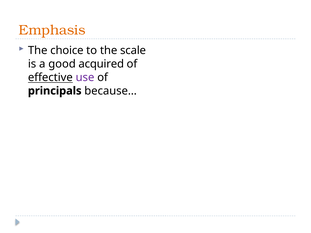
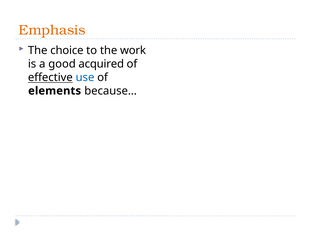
scale: scale -> work
use colour: purple -> blue
principals: principals -> elements
